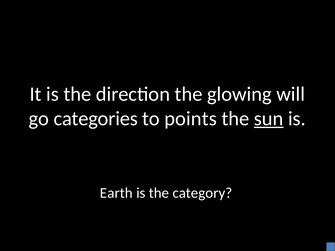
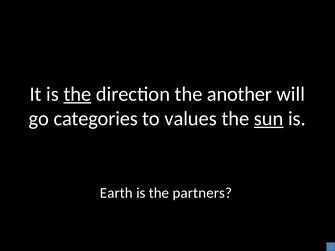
the at (77, 94) underline: none -> present
glowing: glowing -> another
points: points -> values
category: category -> partners
